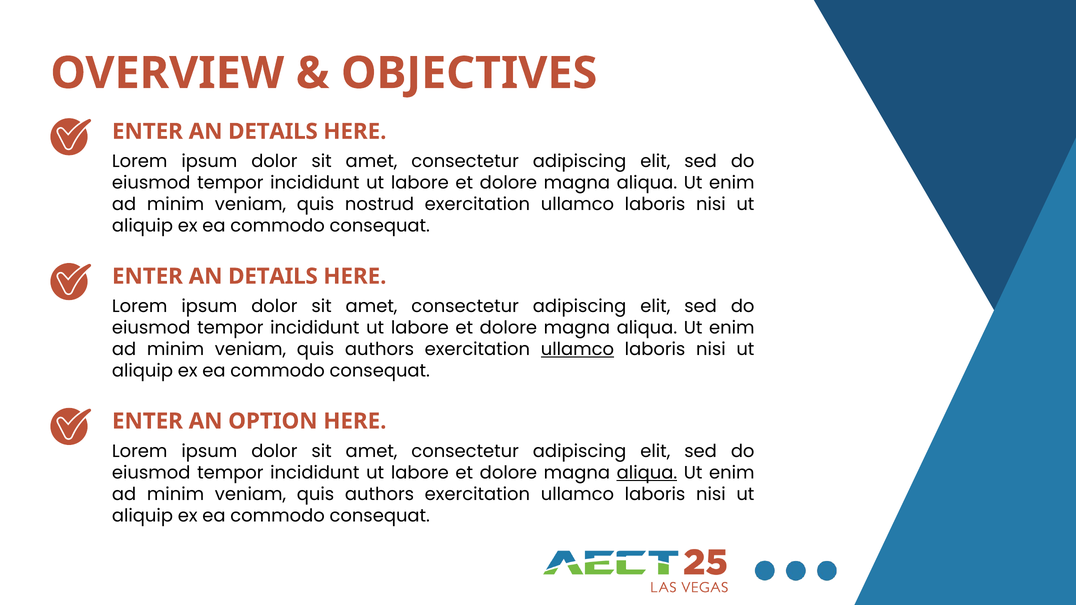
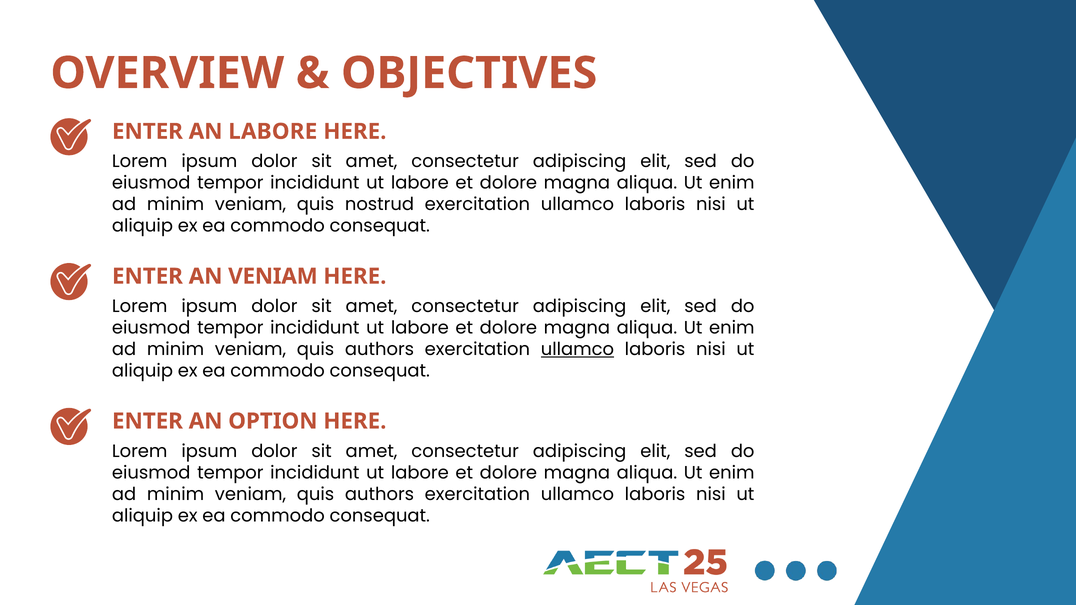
DETAILS at (273, 132): DETAILS -> LABORE
DETAILS at (273, 276): DETAILS -> VENIAM
aliqua at (647, 473) underline: present -> none
